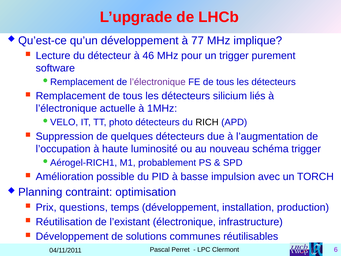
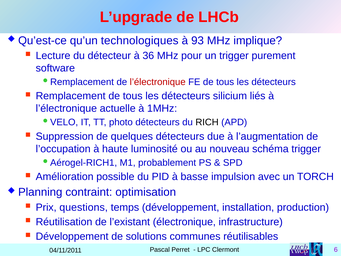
qu’un développement: développement -> technologiques
77: 77 -> 93
46: 46 -> 36
l’électronique at (158, 82) colour: purple -> red
